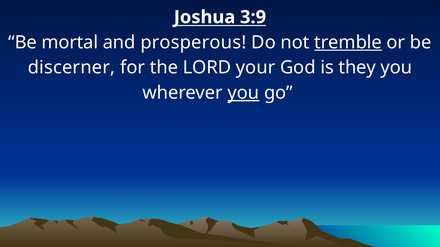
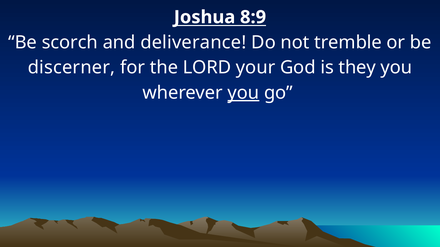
3:9: 3:9 -> 8:9
mortal: mortal -> scorch
prosperous: prosperous -> deliverance
tremble underline: present -> none
